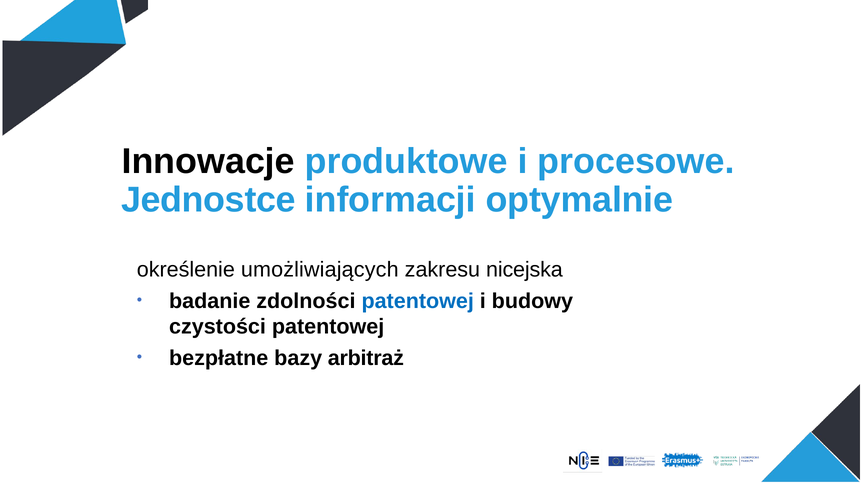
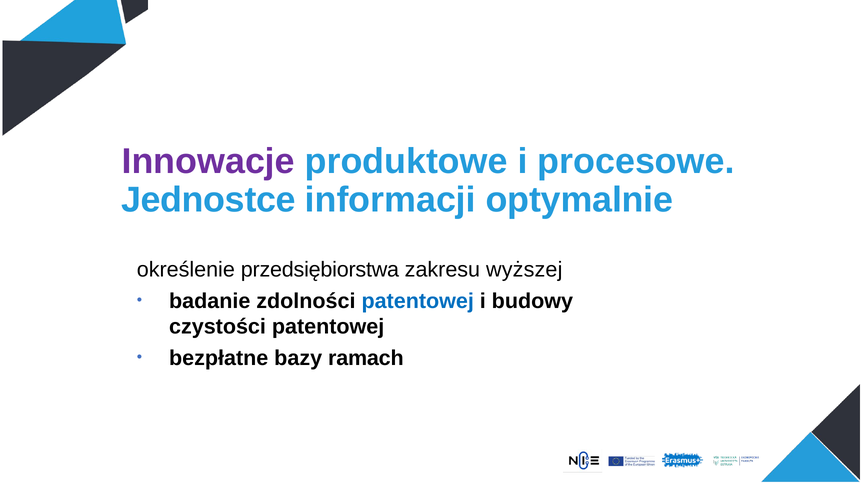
Innowacje colour: black -> purple
umożliwiających: umożliwiających -> przedsiębiorstwa
nicejska: nicejska -> wyższej
arbitraż: arbitraż -> ramach
